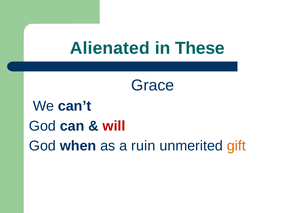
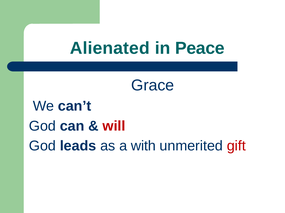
These: These -> Peace
when: when -> leads
ruin: ruin -> with
gift colour: orange -> red
